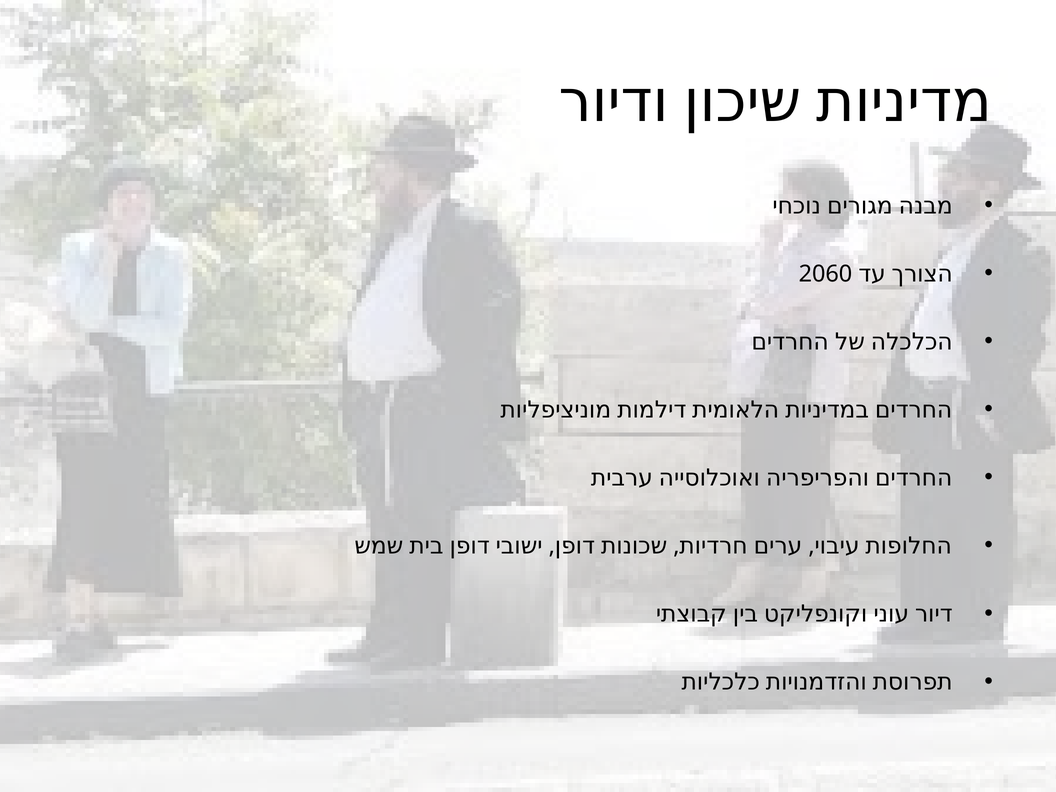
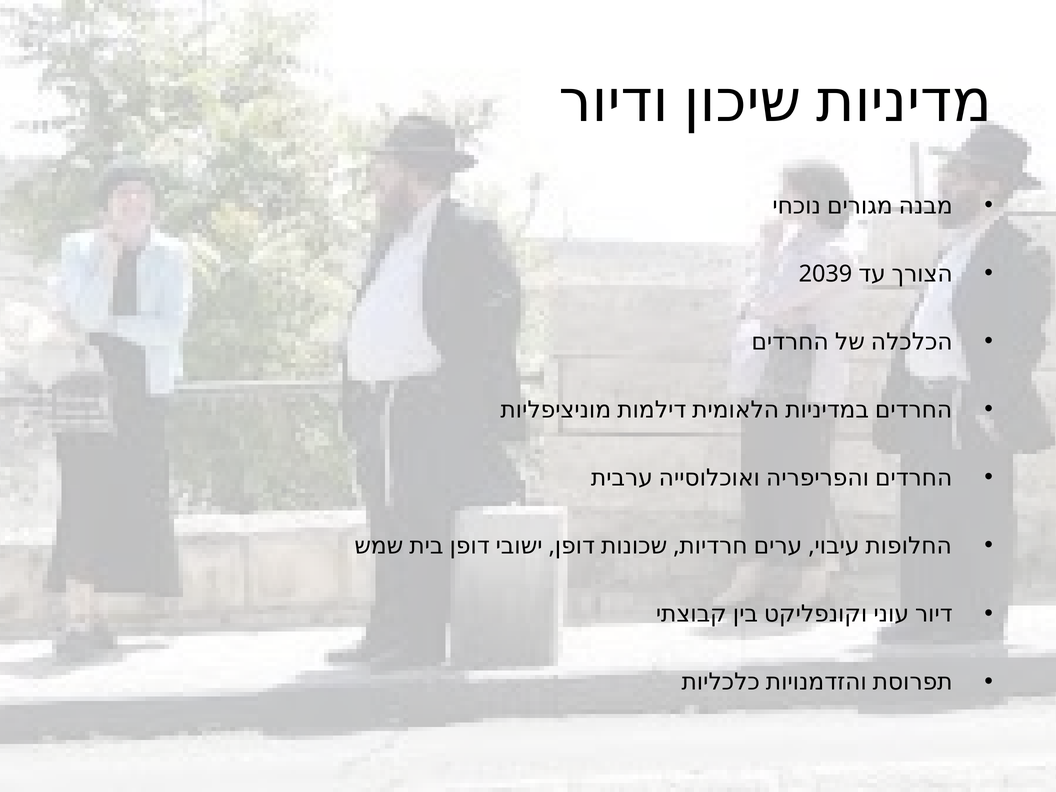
2060: 2060 -> 2039
